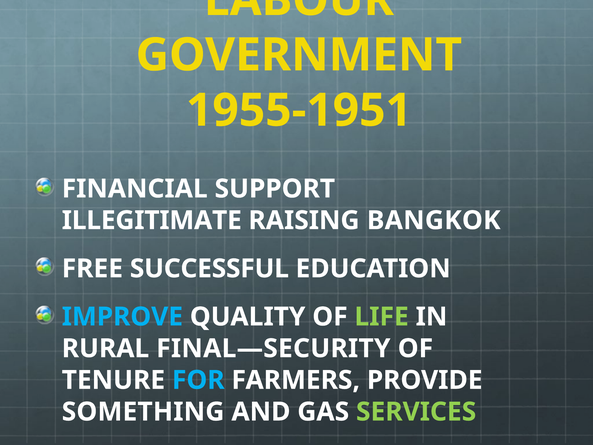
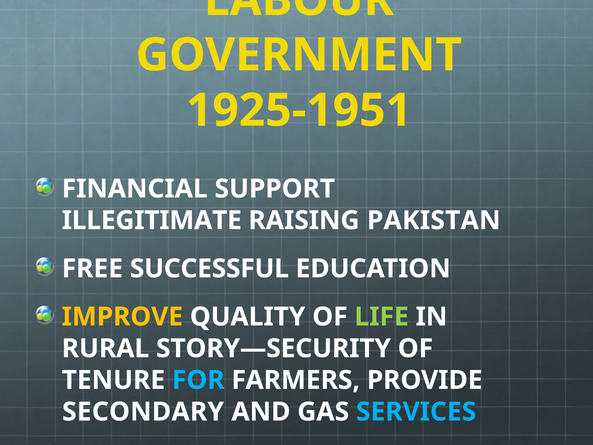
1955-1951: 1955-1951 -> 1925-1951
BANGKOK: BANGKOK -> PAKISTAN
IMPROVE colour: light blue -> yellow
FINAL—SECURITY: FINAL—SECURITY -> STORY—SECURITY
SOMETHING: SOMETHING -> SECONDARY
SERVICES colour: light green -> light blue
